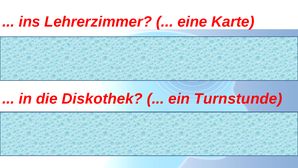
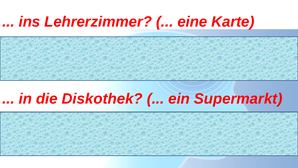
Turnstunde: Turnstunde -> Supermarkt
